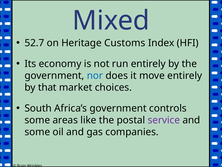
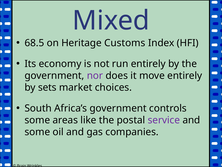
52.7: 52.7 -> 68.5
nor colour: blue -> purple
that: that -> sets
